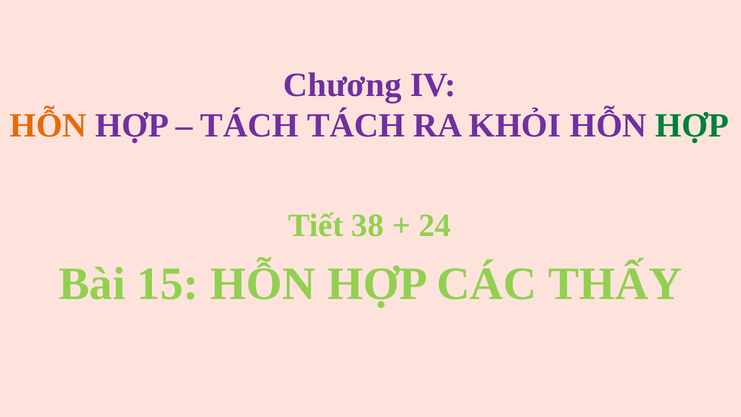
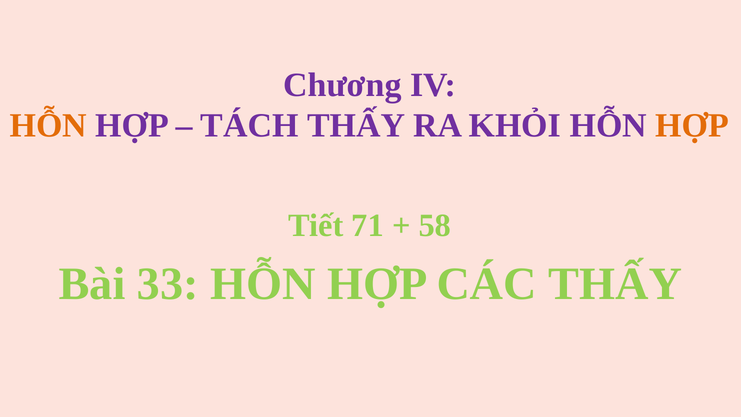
TÁCH TÁCH: TÁCH -> THẤY
HỢP at (692, 126) colour: green -> orange
38: 38 -> 71
24: 24 -> 58
15: 15 -> 33
